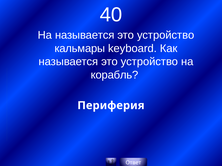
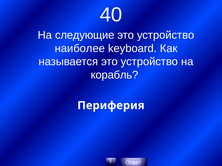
На называется: называется -> следующие
кальмары: кальмары -> наиболее
